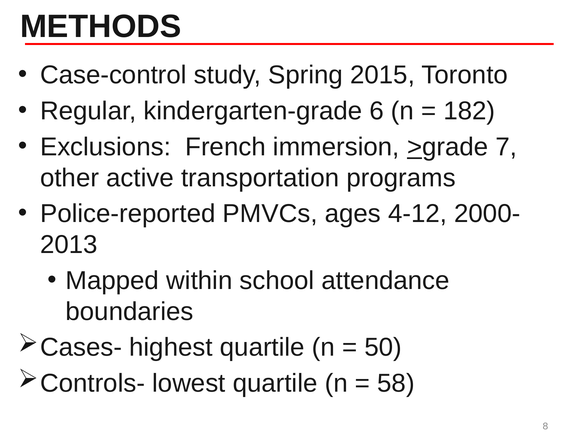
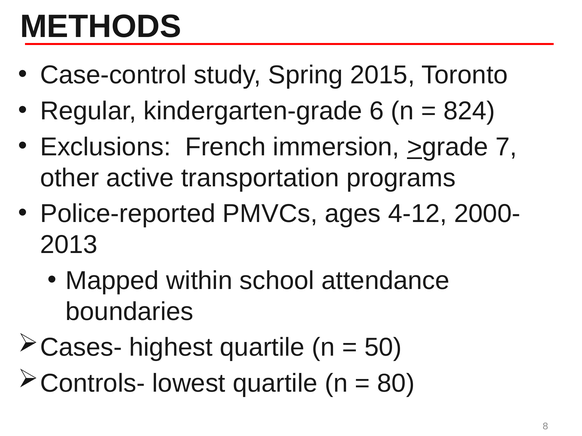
182: 182 -> 824
58: 58 -> 80
